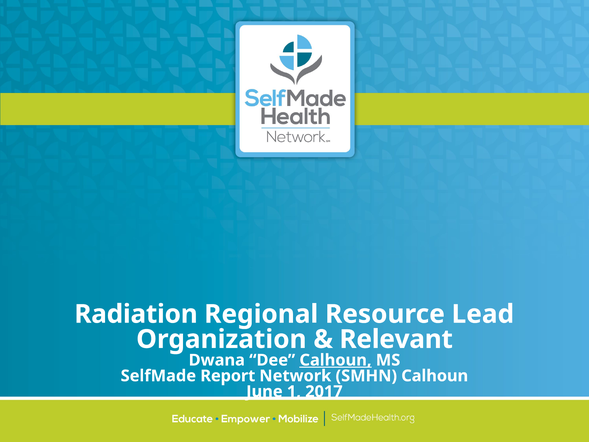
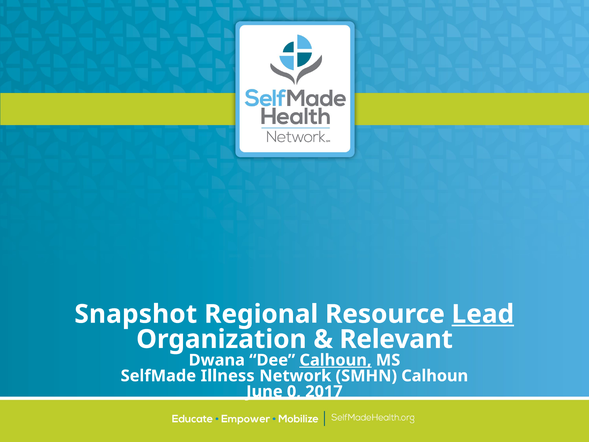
Radiation: Radiation -> Snapshot
Lead underline: none -> present
Report: Report -> Illness
1: 1 -> 0
